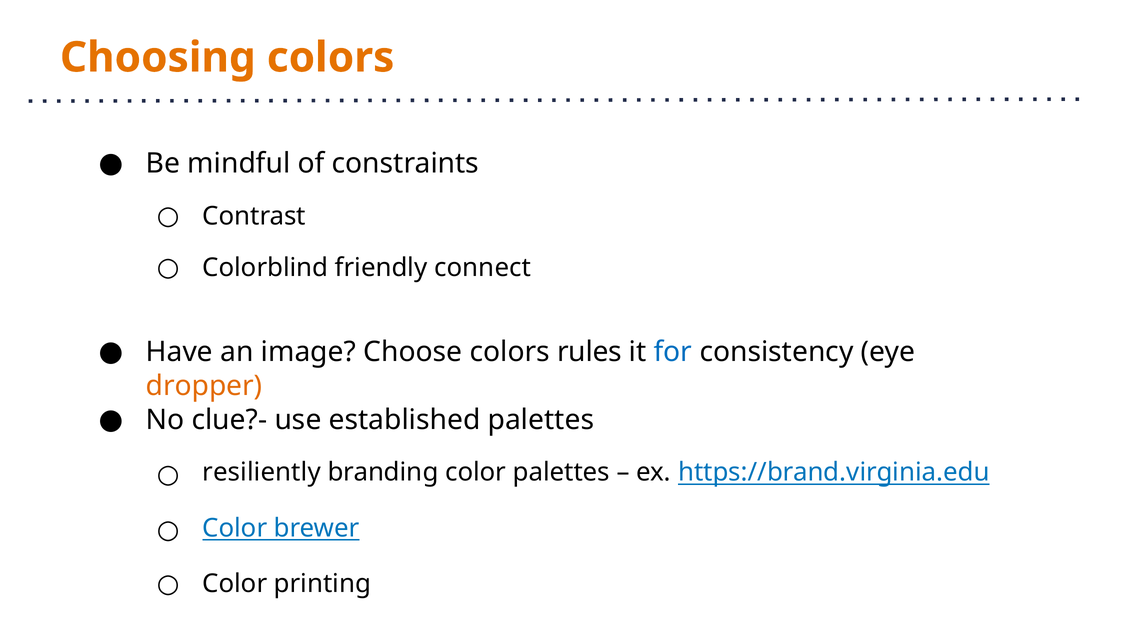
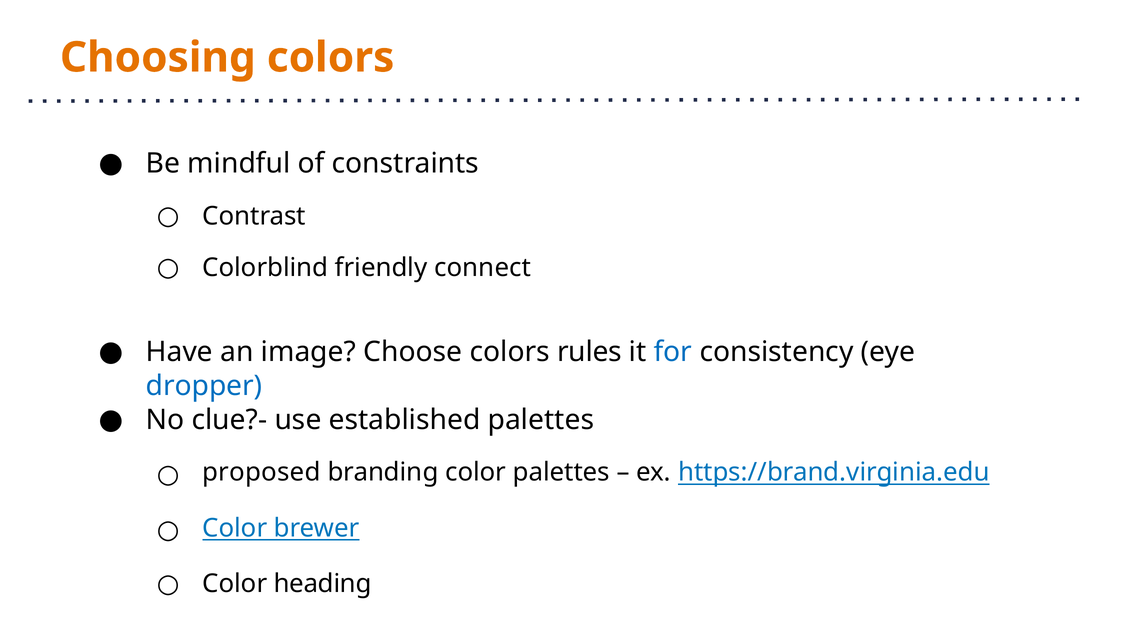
dropper colour: orange -> blue
resiliently: resiliently -> proposed
printing: printing -> heading
